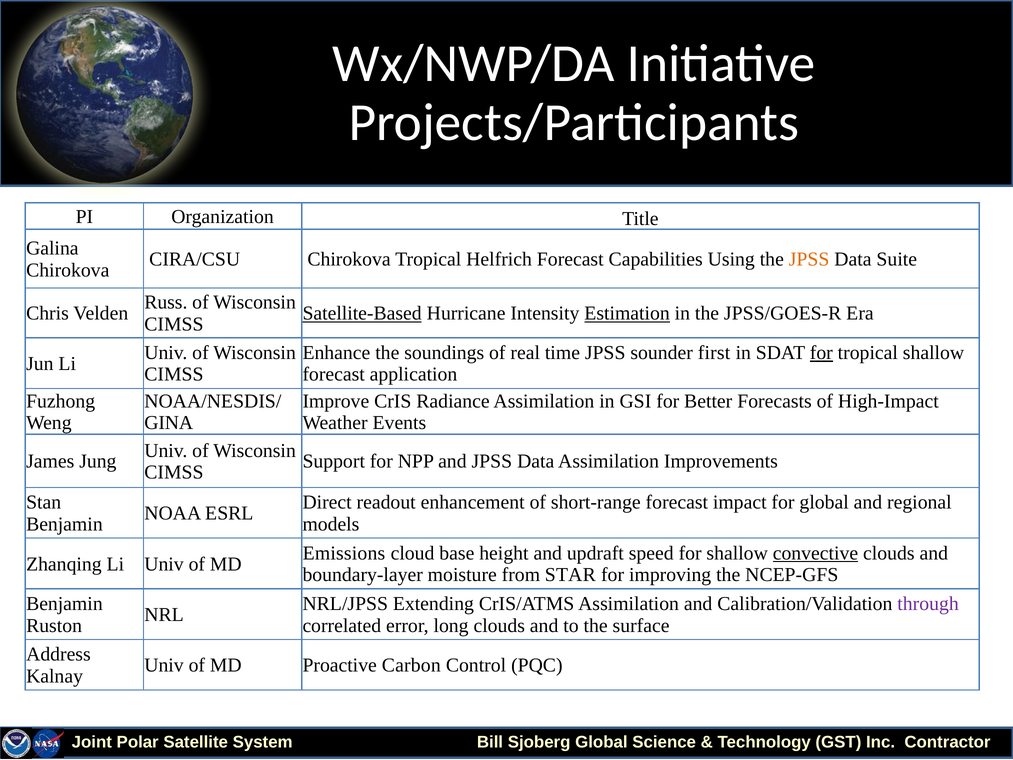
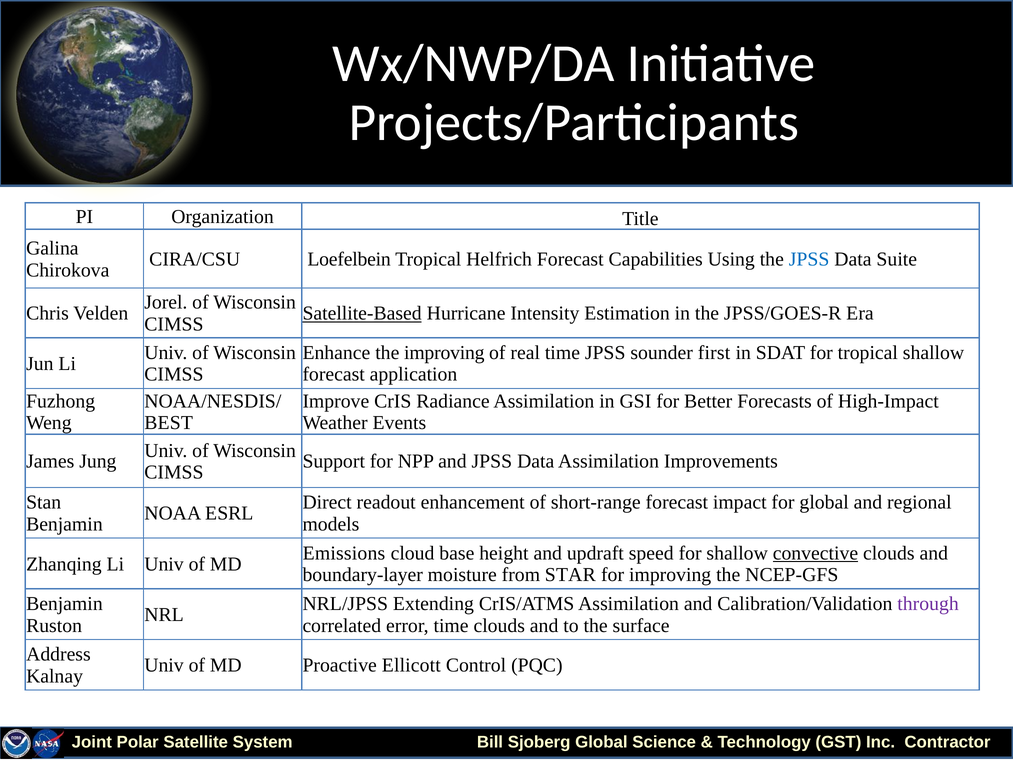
CIRA/CSU Chirokova: Chirokova -> Loefelbein
JPSS at (809, 259) colour: orange -> blue
Russ: Russ -> Jorel
Estimation underline: present -> none
the soundings: soundings -> improving
for at (821, 353) underline: present -> none
GINA: GINA -> BEST
error long: long -> time
Carbon: Carbon -> Ellicott
